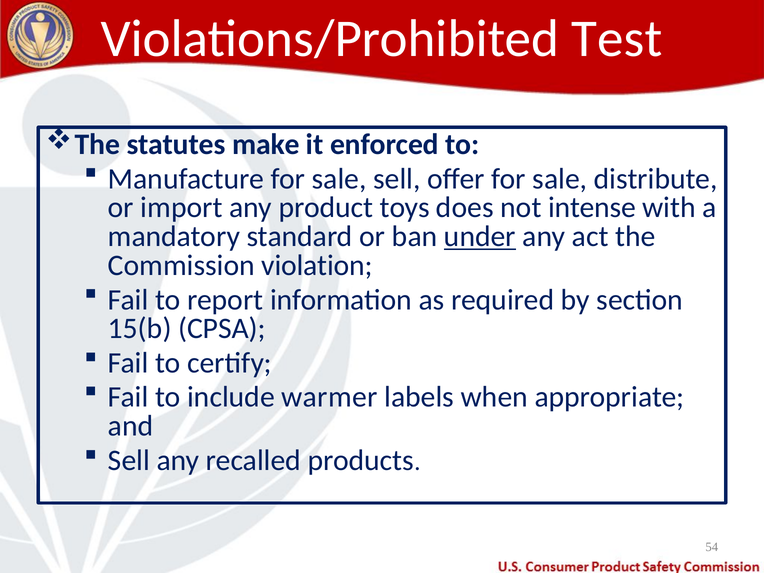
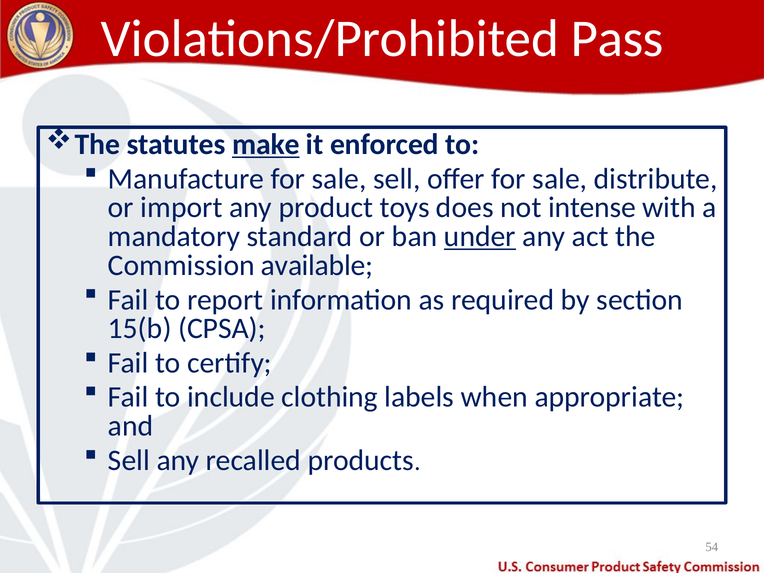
Test: Test -> Pass
make underline: none -> present
violation: violation -> available
warmer: warmer -> clothing
